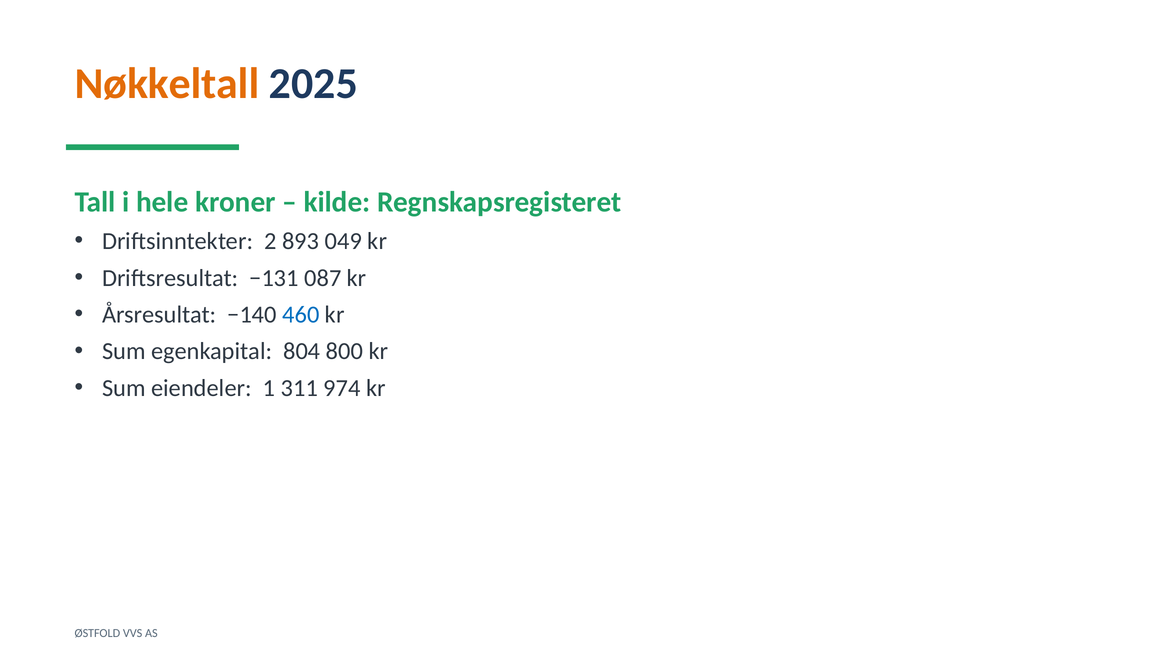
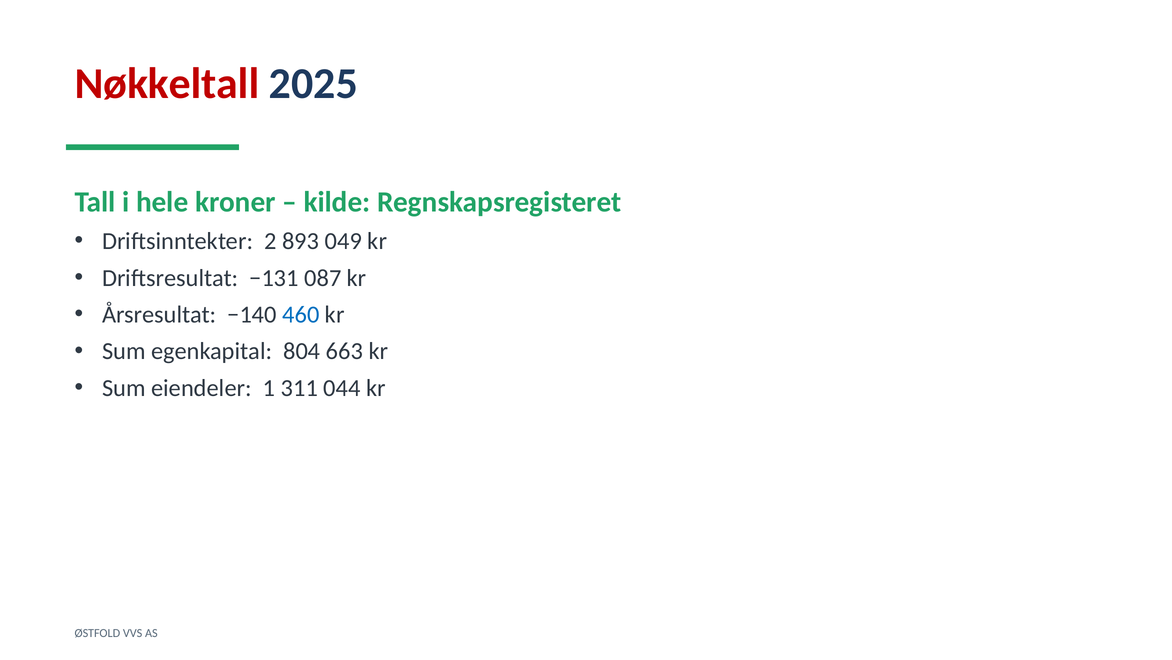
Nøkkeltall colour: orange -> red
800: 800 -> 663
974: 974 -> 044
